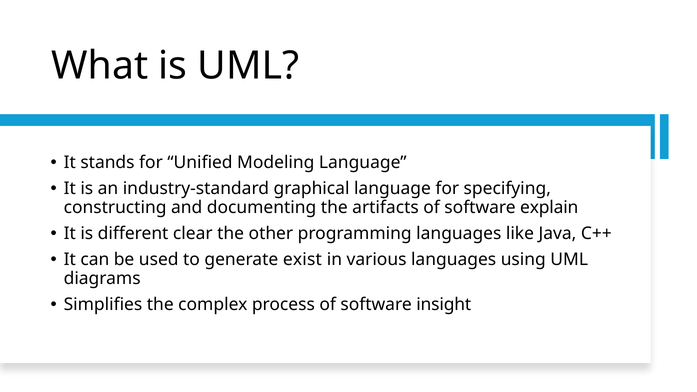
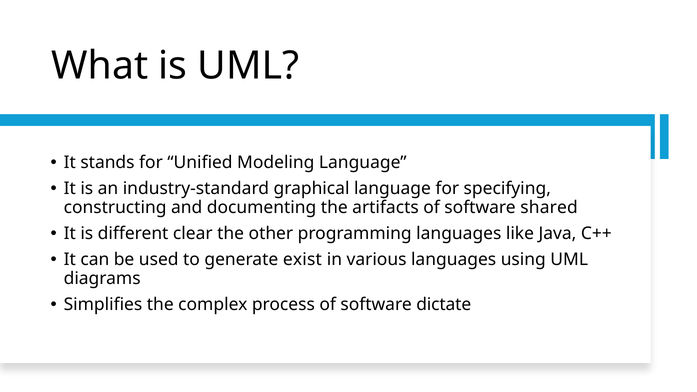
explain: explain -> shared
insight: insight -> dictate
